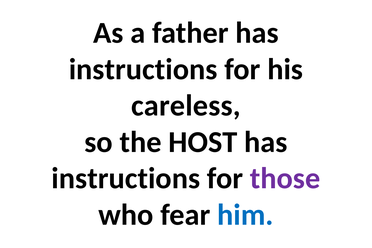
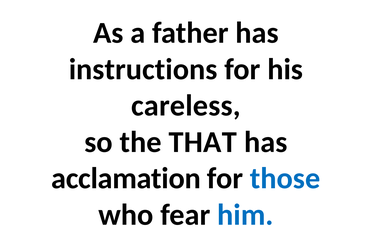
HOST: HOST -> THAT
instructions at (126, 178): instructions -> acclamation
those colour: purple -> blue
